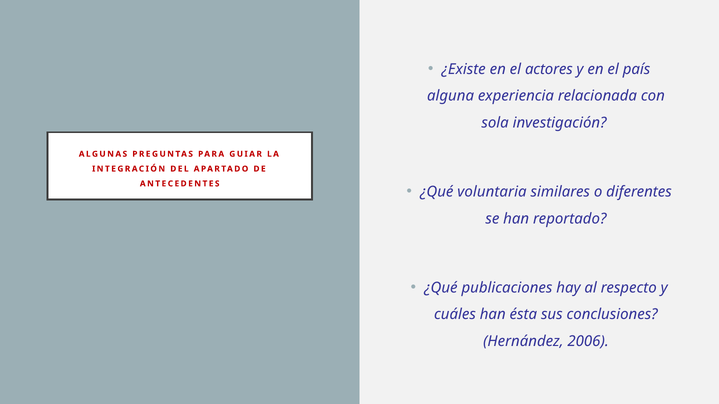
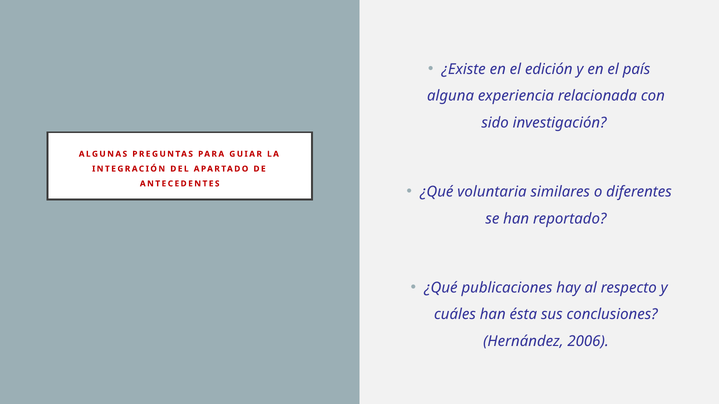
actores: actores -> edición
sola: sola -> sido
